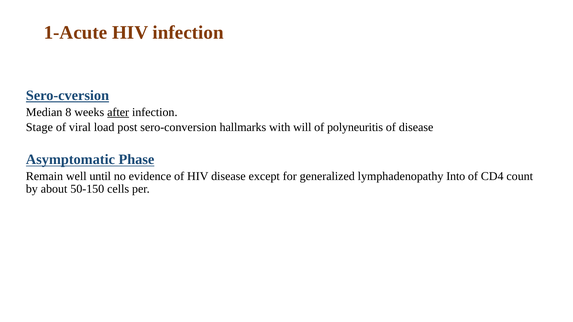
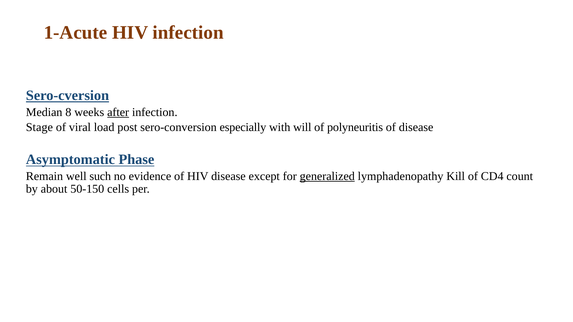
hallmarks: hallmarks -> especially
until: until -> such
generalized underline: none -> present
Into: Into -> Kill
